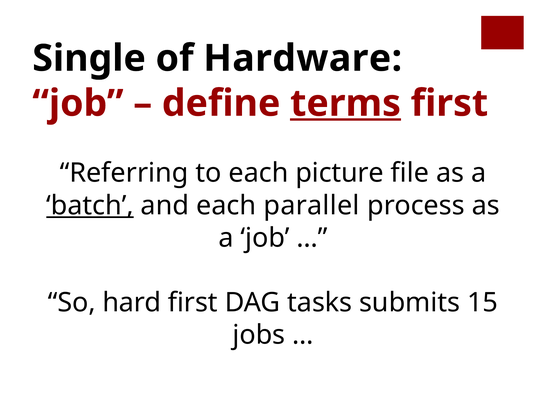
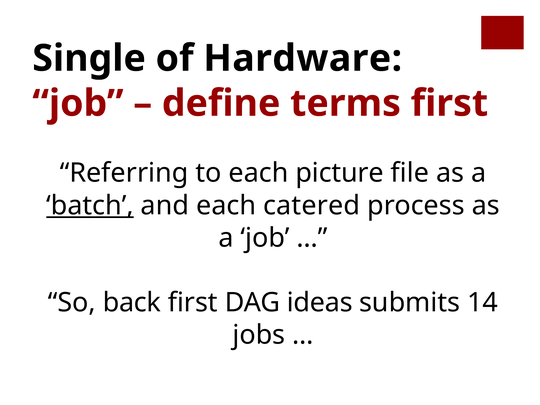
terms underline: present -> none
parallel: parallel -> catered
hard: hard -> back
tasks: tasks -> ideas
15: 15 -> 14
